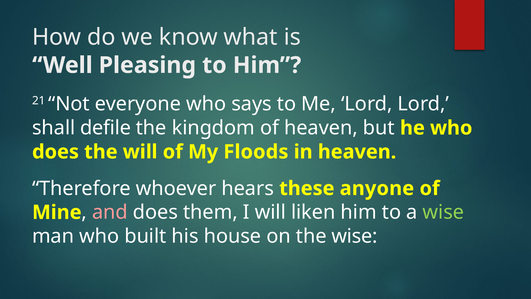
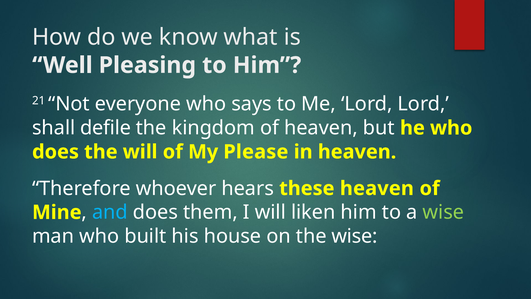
Floods: Floods -> Please
these anyone: anyone -> heaven
and colour: pink -> light blue
